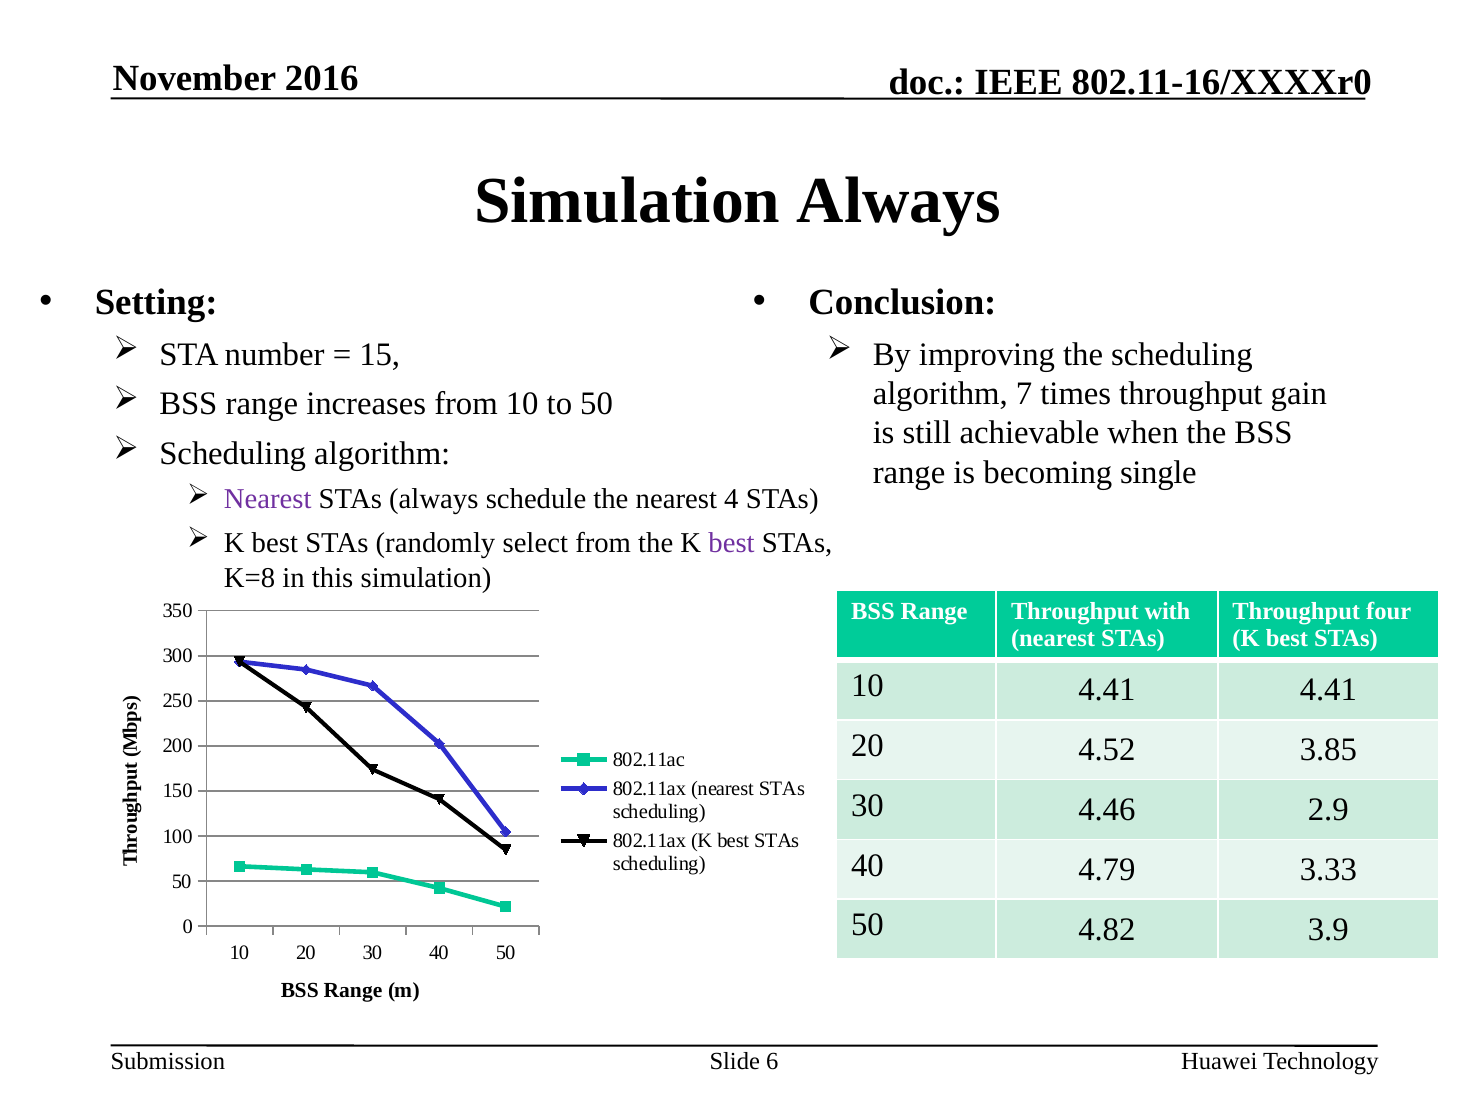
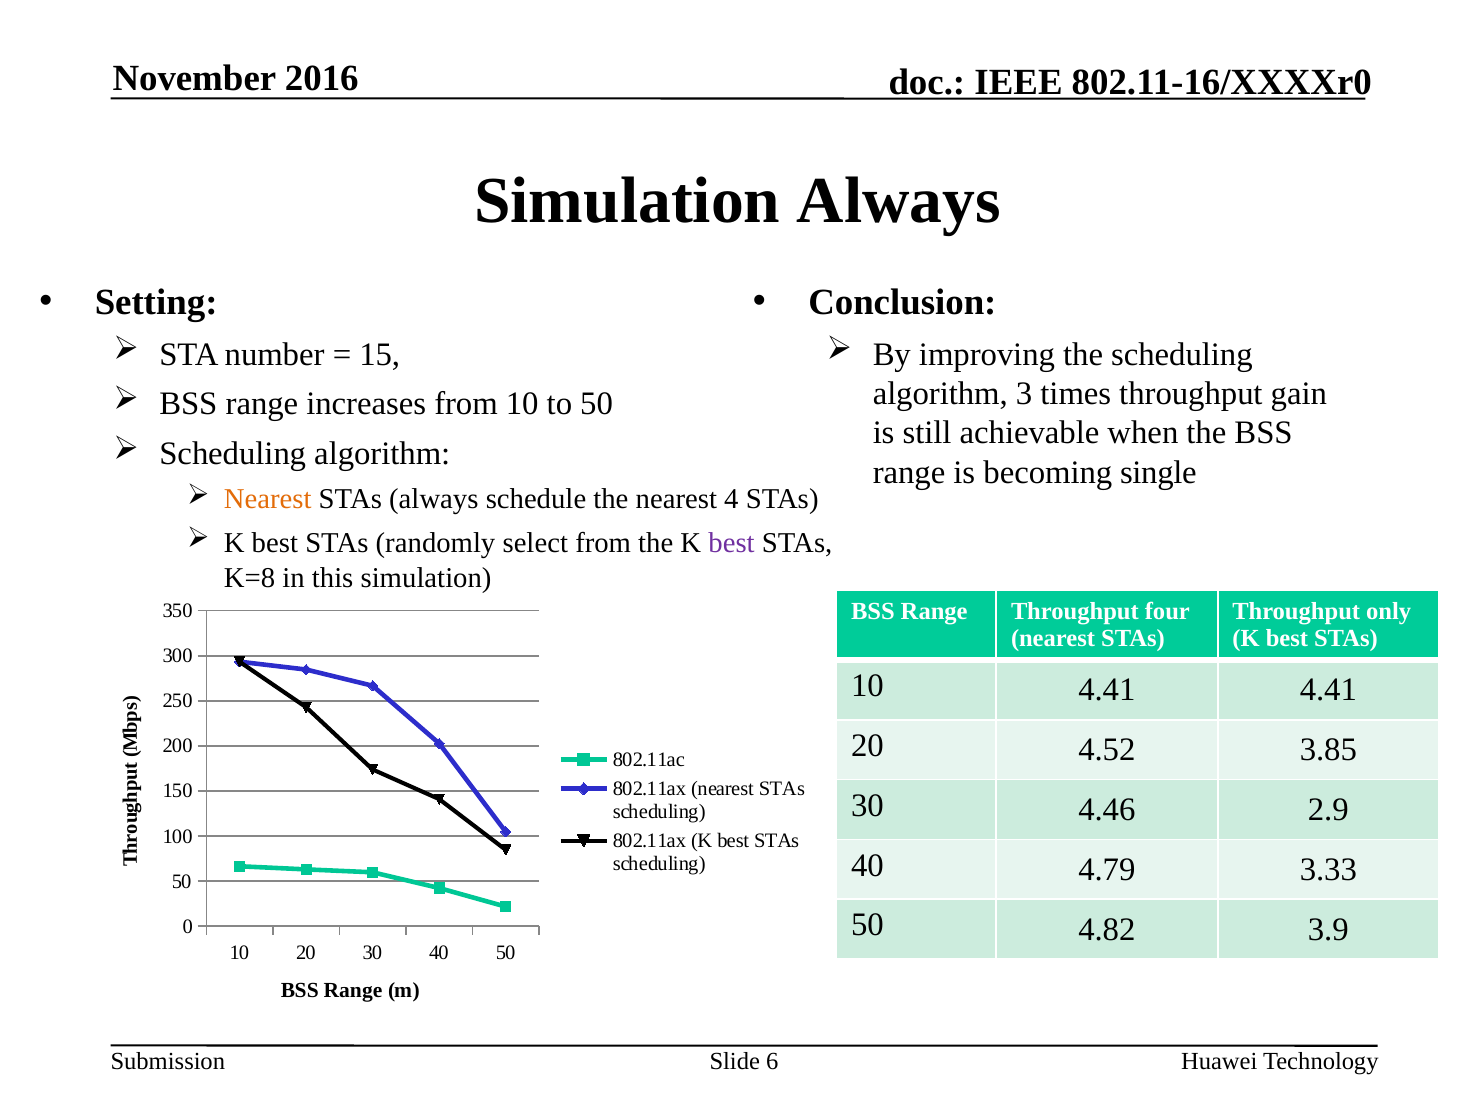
7: 7 -> 3
Nearest at (268, 500) colour: purple -> orange
with: with -> four
four: four -> only
